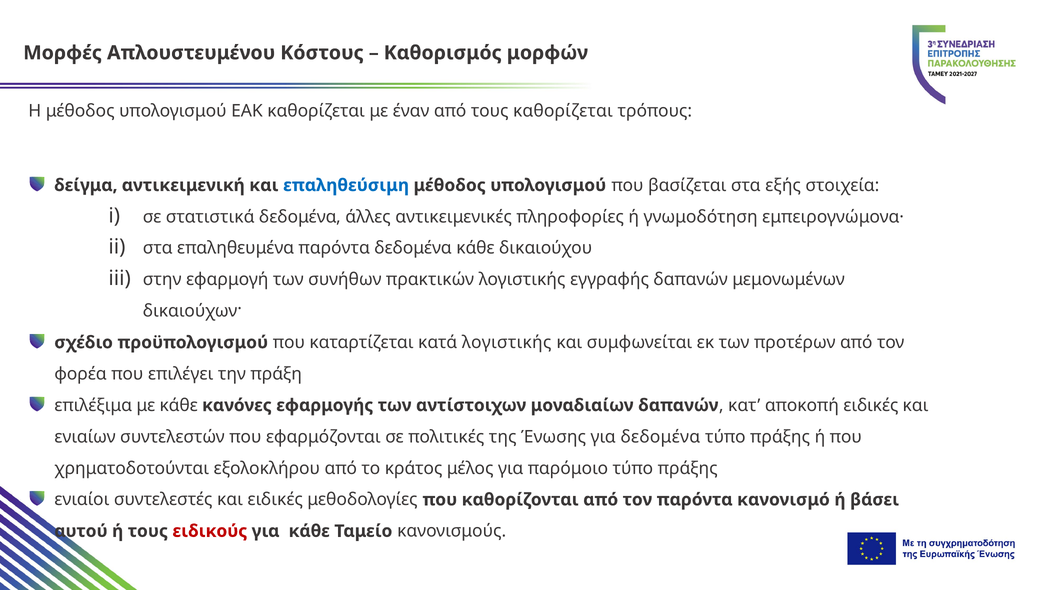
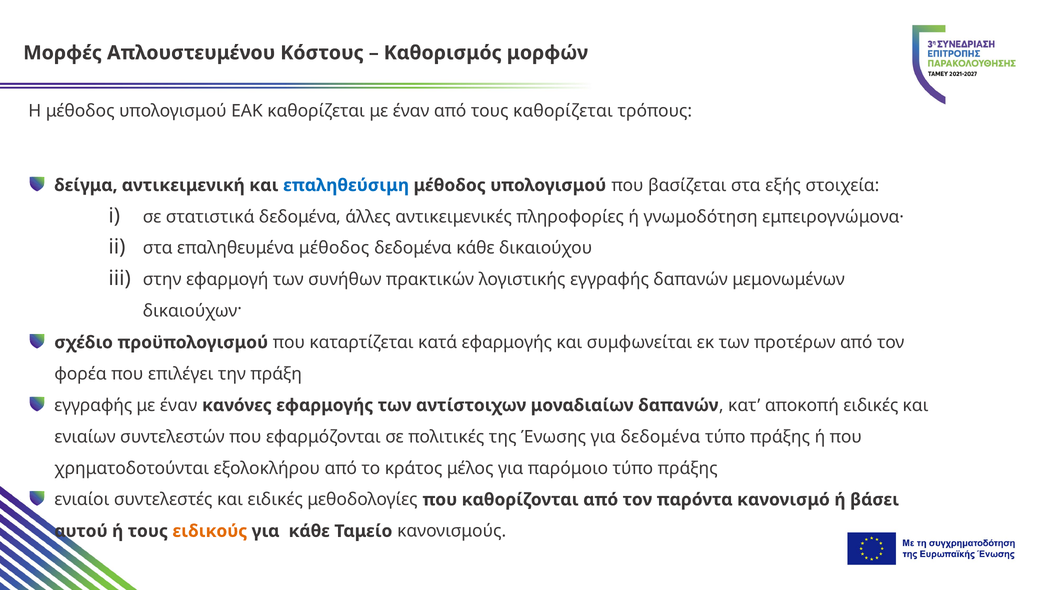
επαληθευμένα παρόντα: παρόντα -> μέθοδος
κατά λογιστικής: λογιστικής -> εφαρμογής
επιλέξιμα at (93, 405): επιλέξιμα -> εγγραφής
κάθε at (179, 405): κάθε -> έναν
ειδικούς colour: red -> orange
